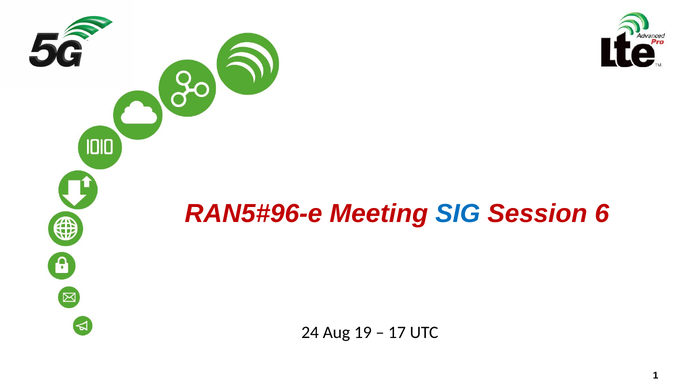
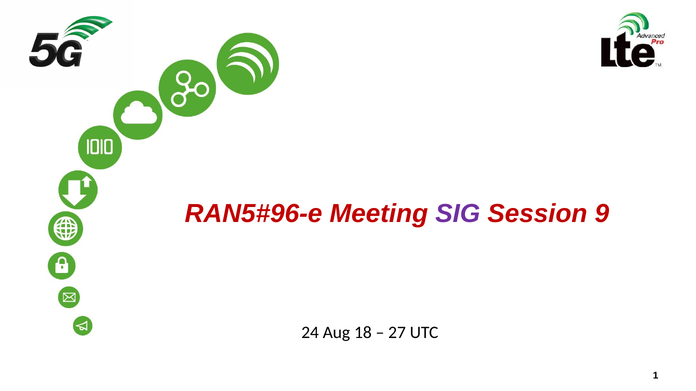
SIG colour: blue -> purple
6: 6 -> 9
19: 19 -> 18
17: 17 -> 27
